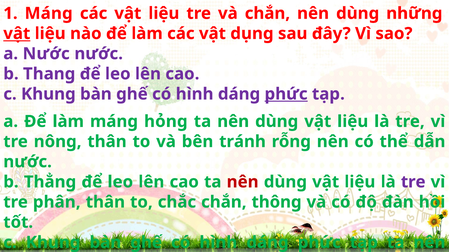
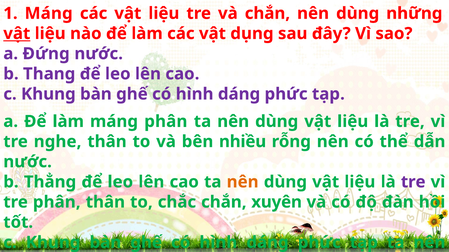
a Nước: Nước -> Đứng
phức at (286, 94) underline: present -> none
máng hỏng: hỏng -> phân
nông: nông -> nghe
tránh: tránh -> nhiều
nên at (243, 182) colour: red -> orange
thông: thông -> xuyên
